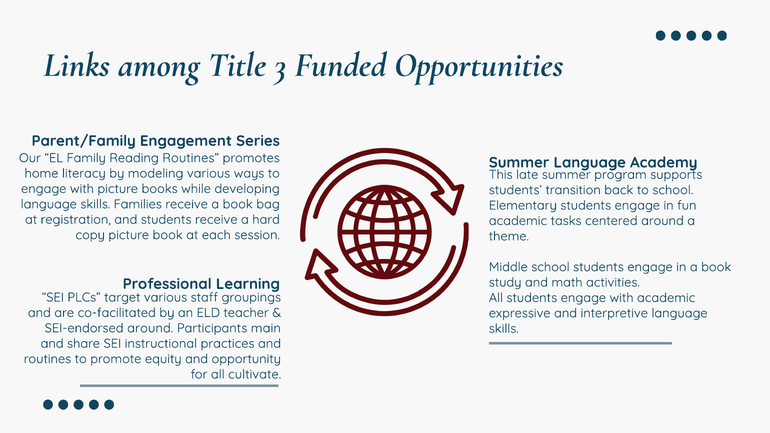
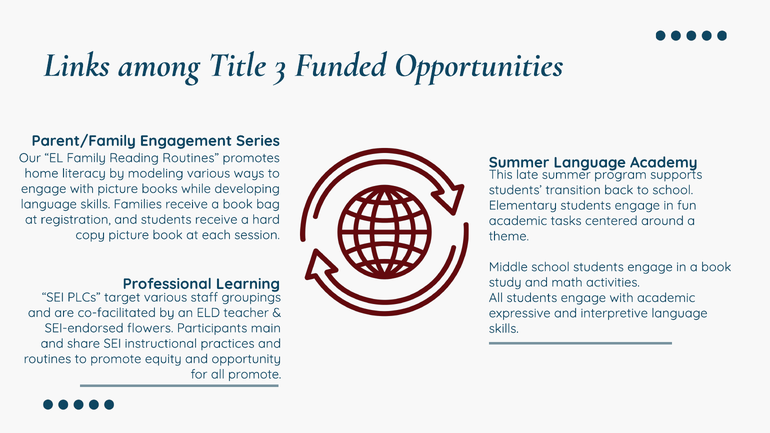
SEI-endorsed around: around -> flowers
all cultivate: cultivate -> promote
